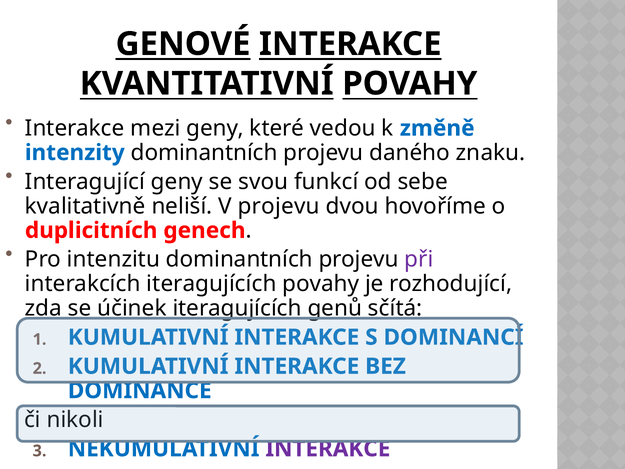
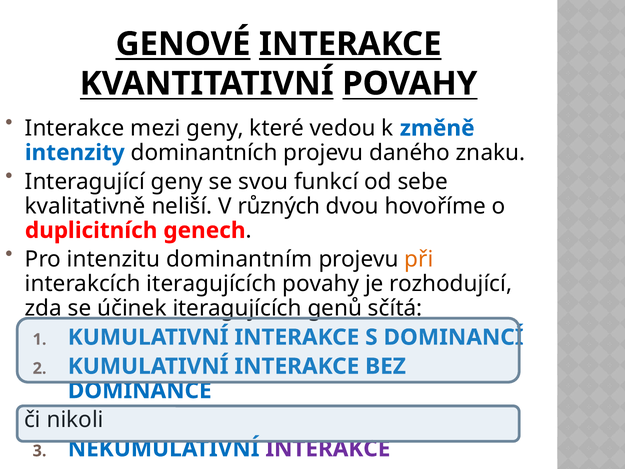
V projevu: projevu -> různých
intenzitu dominantních: dominantních -> dominantním
při colour: purple -> orange
